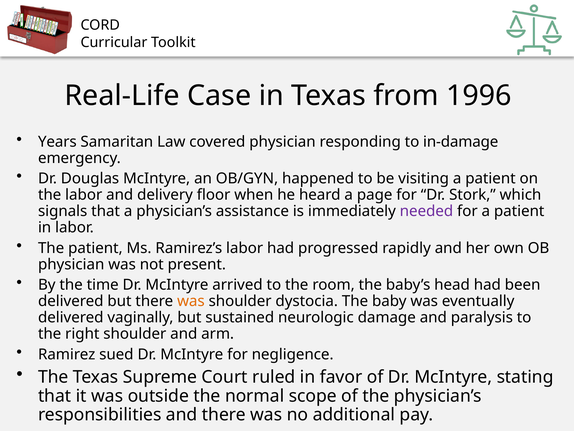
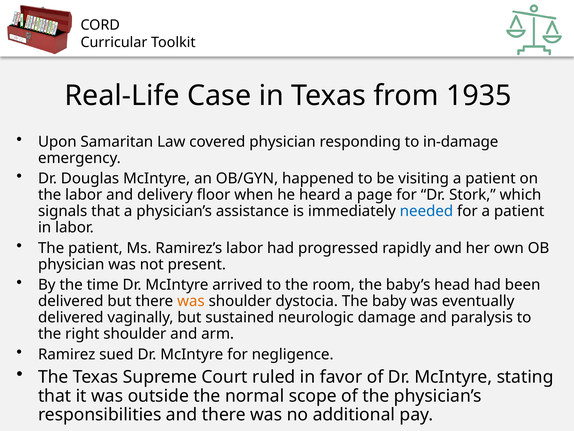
1996: 1996 -> 1935
Years: Years -> Upon
needed colour: purple -> blue
